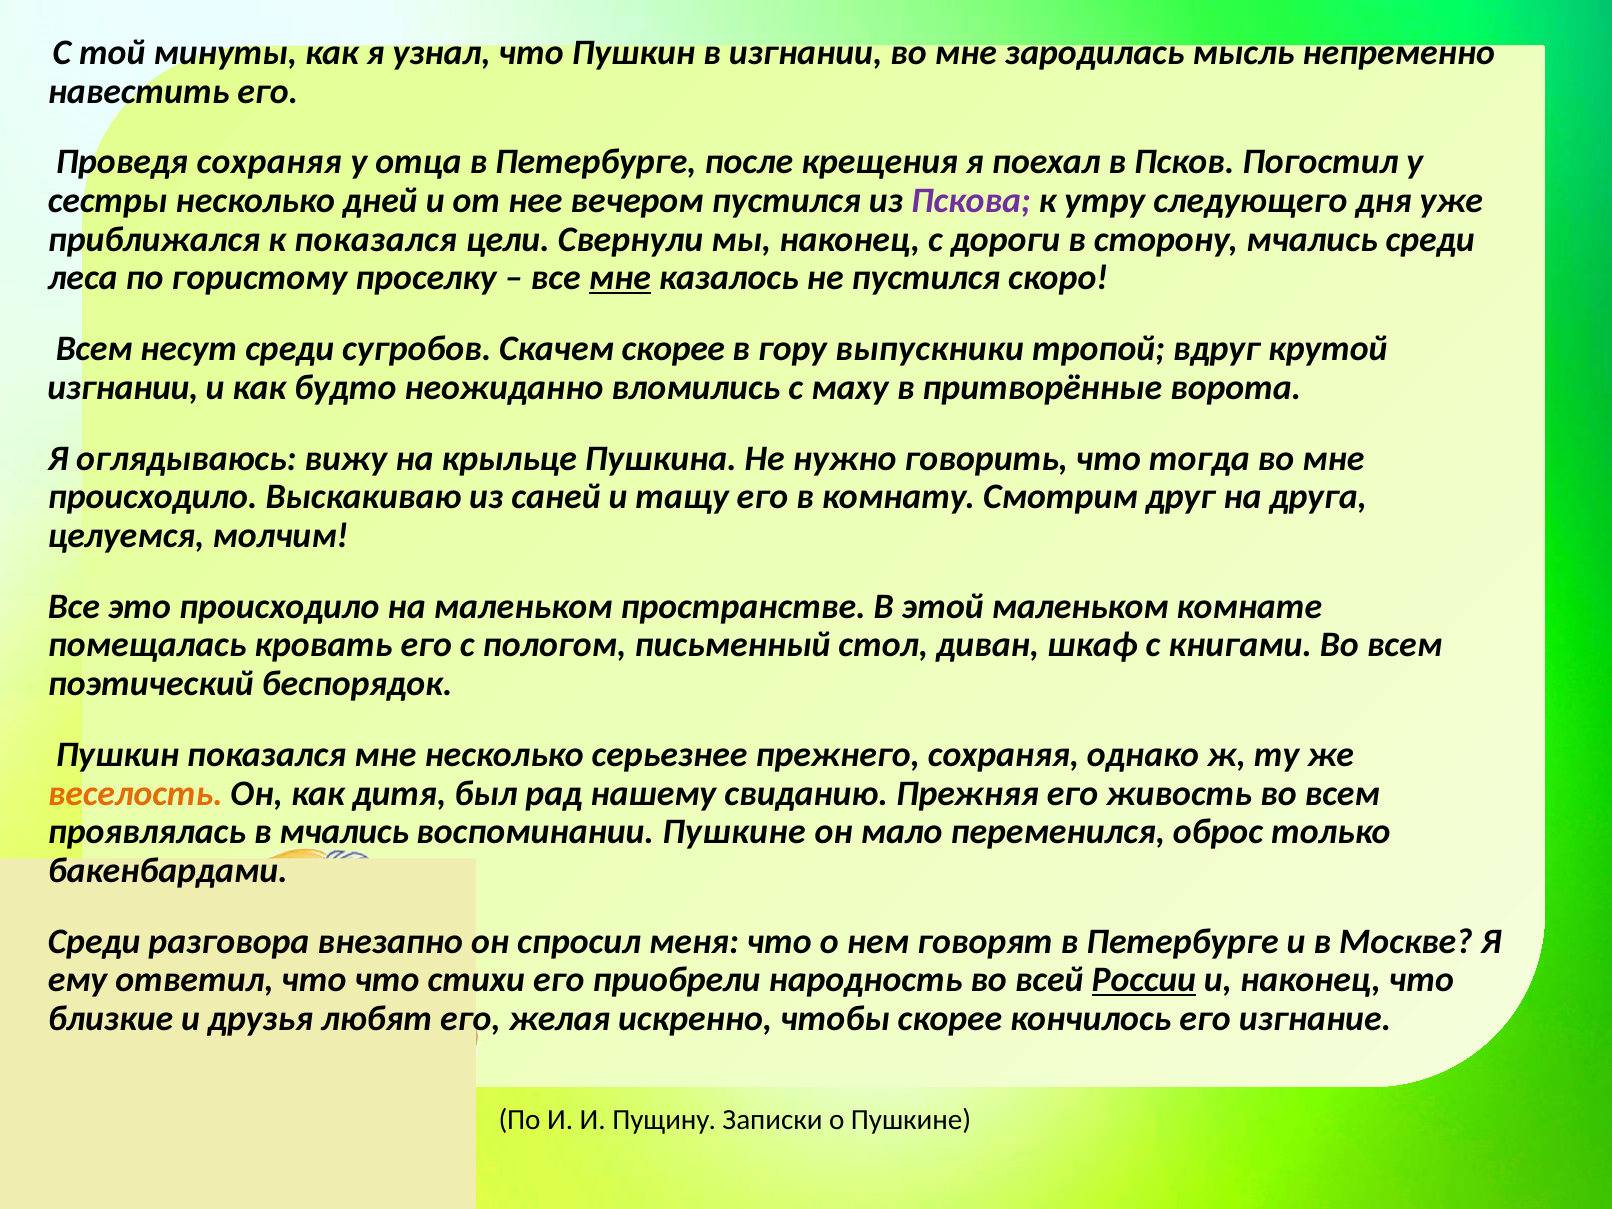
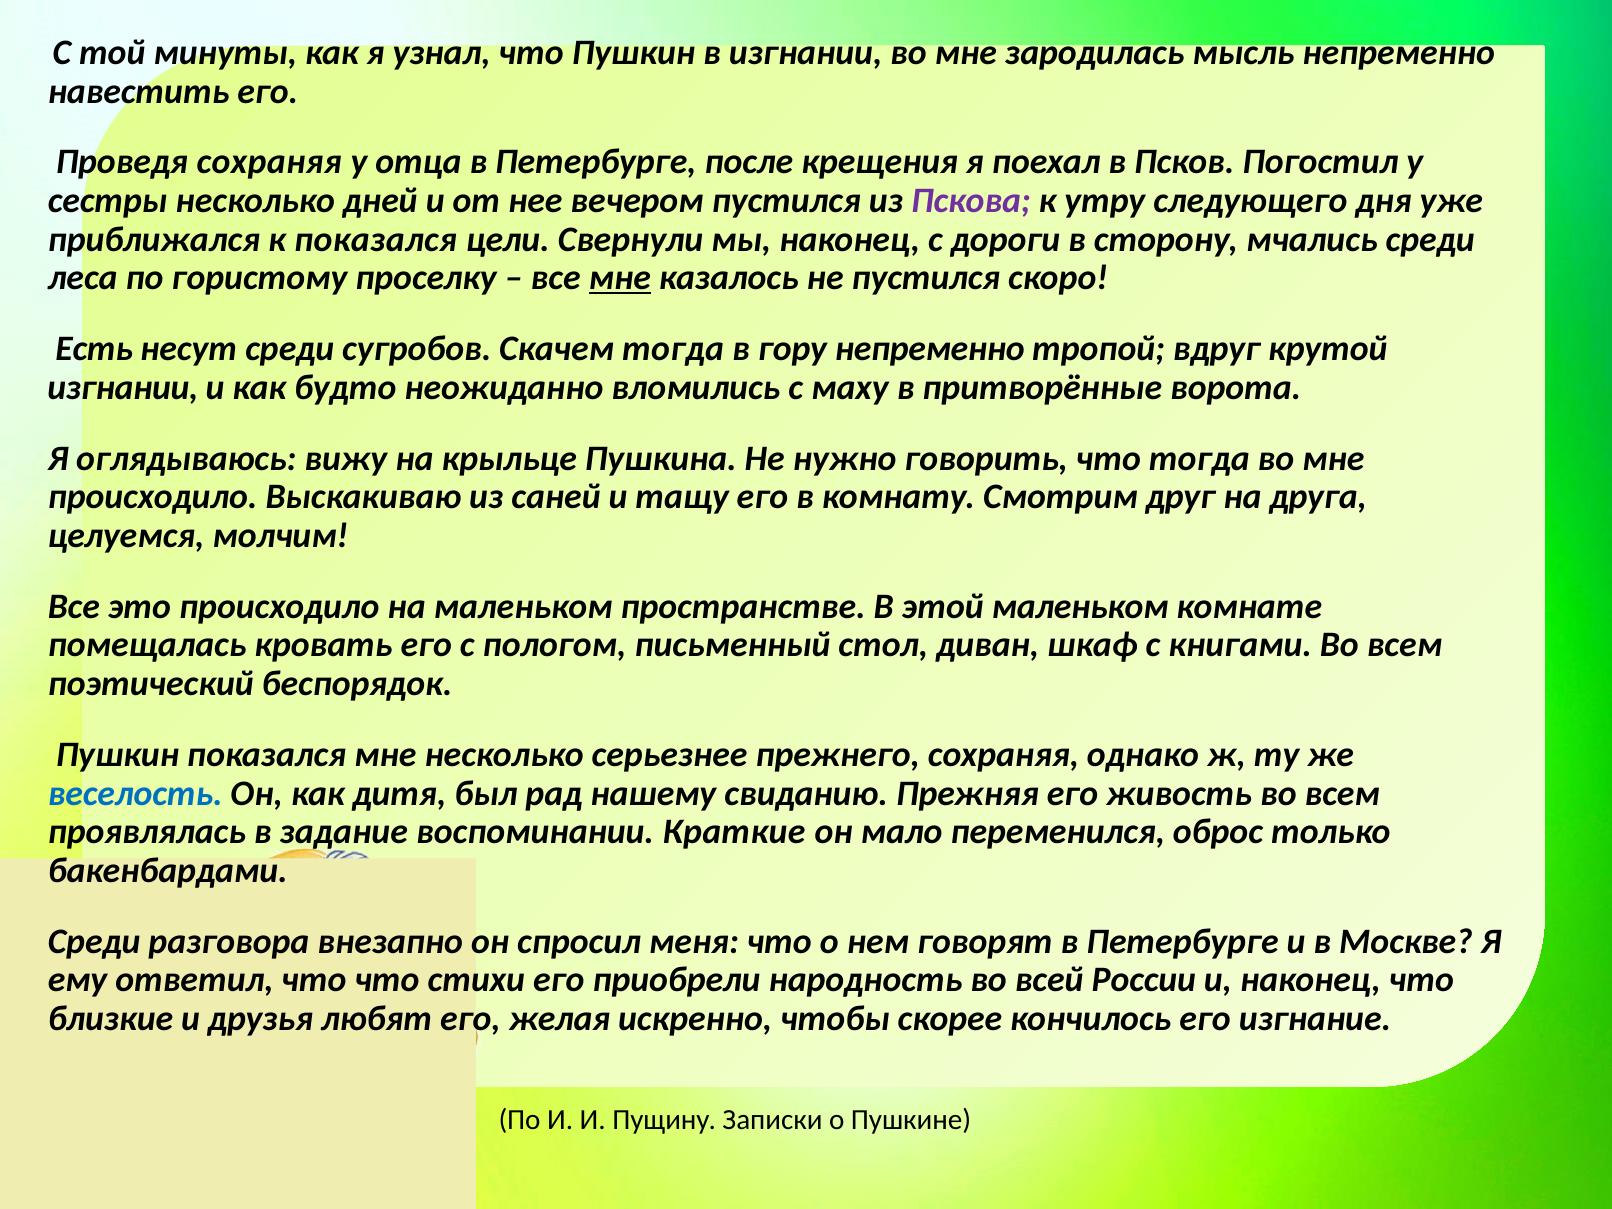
Всем at (94, 349): Всем -> Есть
Скачем скорее: скорее -> тогда
гору выпускники: выпускники -> непременно
веселость colour: orange -> blue
в мчались: мчались -> задание
воспоминании Пушкине: Пушкине -> Краткие
России underline: present -> none
